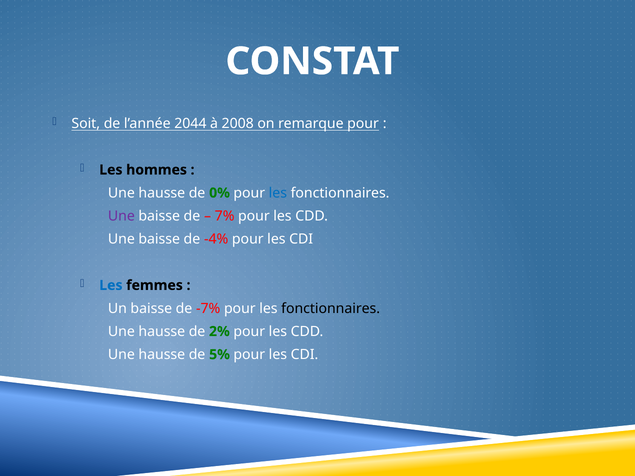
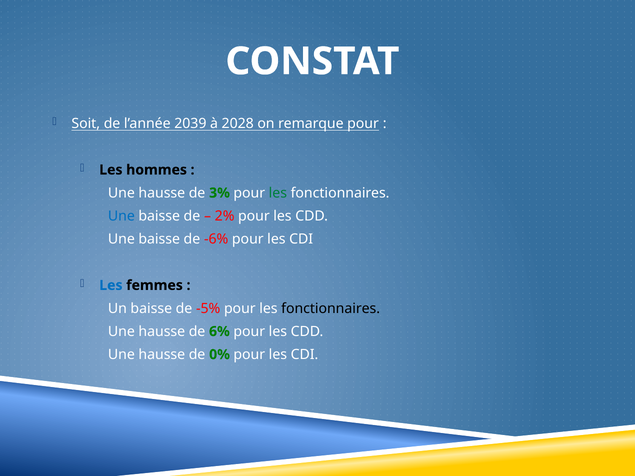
2044: 2044 -> 2039
2008: 2008 -> 2028
0%: 0% -> 3%
les at (278, 193) colour: blue -> green
Une at (121, 216) colour: purple -> blue
7%: 7% -> 2%
-4%: -4% -> -6%
-7%: -7% -> -5%
2%: 2% -> 6%
5%: 5% -> 0%
